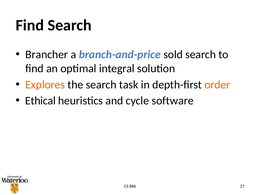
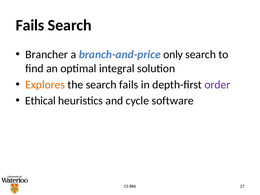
Find at (30, 25): Find -> Fails
sold: sold -> only
search task: task -> fails
order colour: orange -> purple
